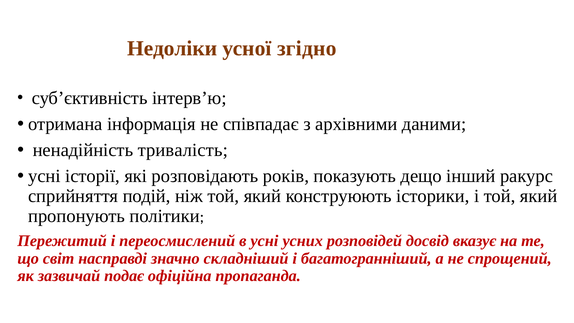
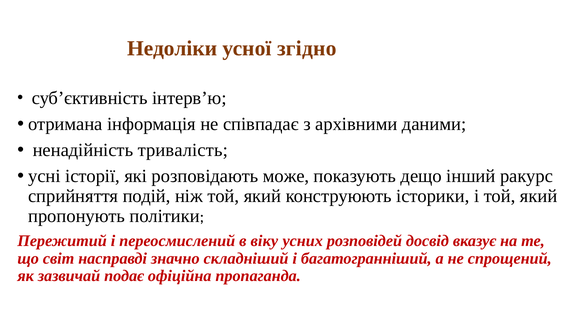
років: років -> може
в усні: усні -> віку
